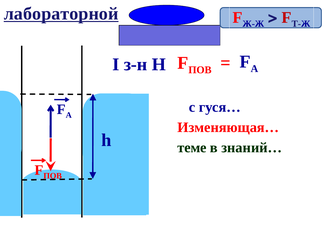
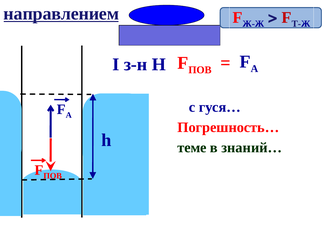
лабораторной: лабораторной -> направлением
Изменяющая…: Изменяющая… -> Погрешность…
